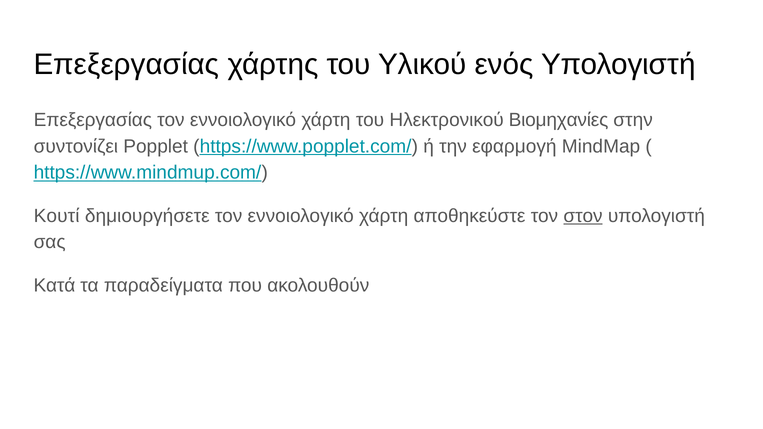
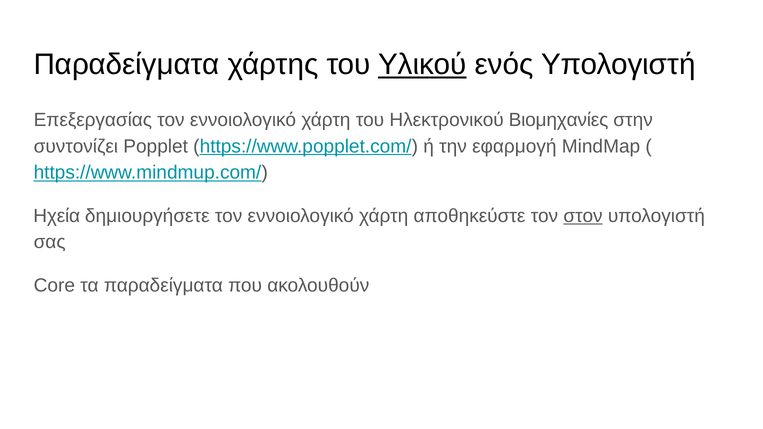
Επεξεργασίας at (126, 65): Επεξεργασίας -> Παραδείγματα
Υλικού underline: none -> present
Κουτί: Κουτί -> Ηχεία
Κατά: Κατά -> Core
